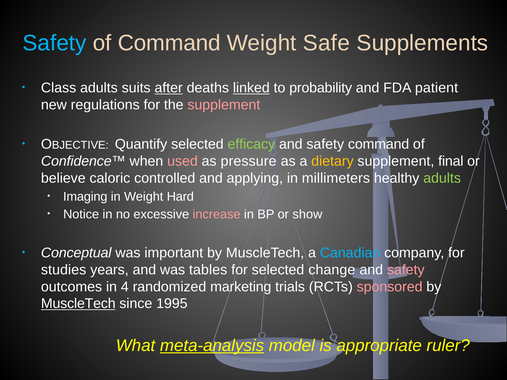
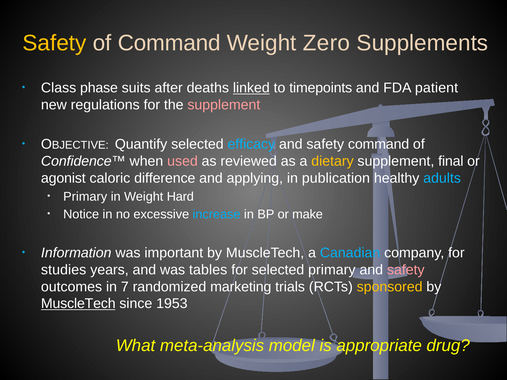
Safety at (54, 43) colour: light blue -> yellow
Safe: Safe -> Zero
Class adults: adults -> phase
after underline: present -> none
probability: probability -> timepoints
efficacy colour: light green -> light blue
pressure: pressure -> reviewed
believe: believe -> agonist
controlled: controlled -> difference
millimeters: millimeters -> publication
adults at (442, 178) colour: light green -> light blue
Imaging at (85, 197): Imaging -> Primary
increase colour: pink -> light blue
show: show -> make
Conceptual: Conceptual -> Information
selected change: change -> primary
4: 4 -> 7
sponsored colour: pink -> yellow
1995: 1995 -> 1953
meta-analysis underline: present -> none
ruler: ruler -> drug
